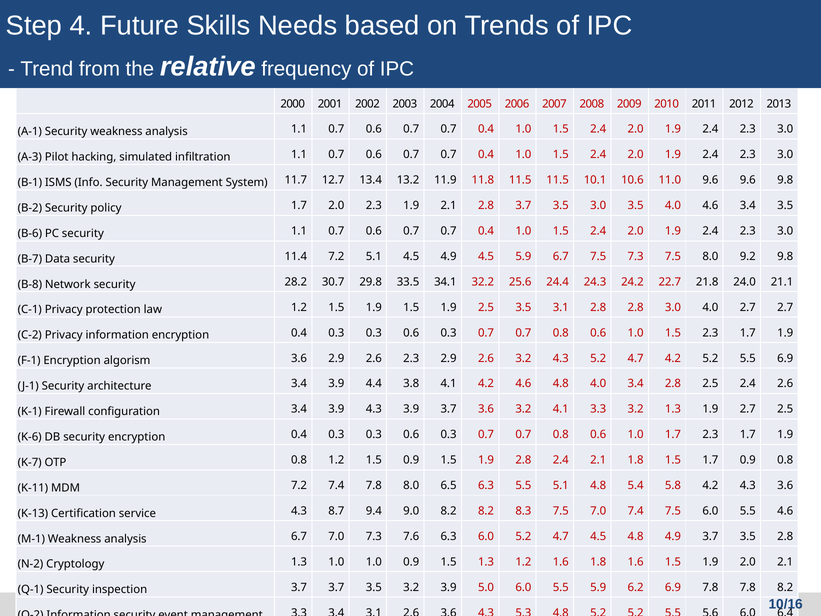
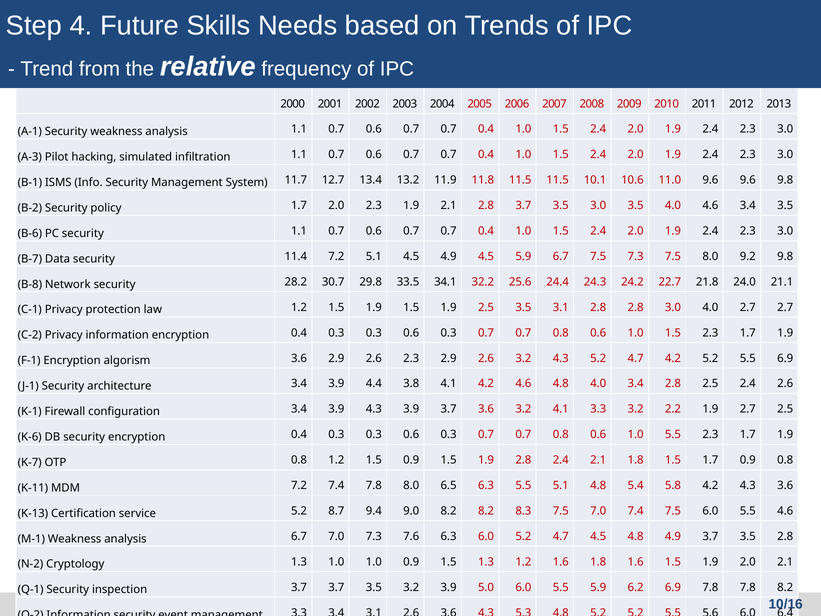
3.2 1.3: 1.3 -> 2.2
1.0 1.7: 1.7 -> 5.5
service 4.3: 4.3 -> 5.2
